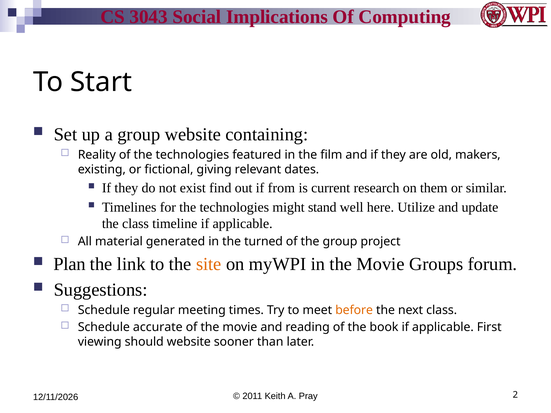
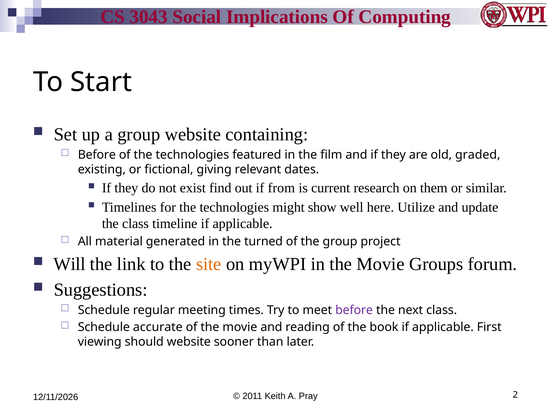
Reality at (97, 155): Reality -> Before
makers: makers -> graded
stand: stand -> show
Plan: Plan -> Will
before at (354, 310) colour: orange -> purple
